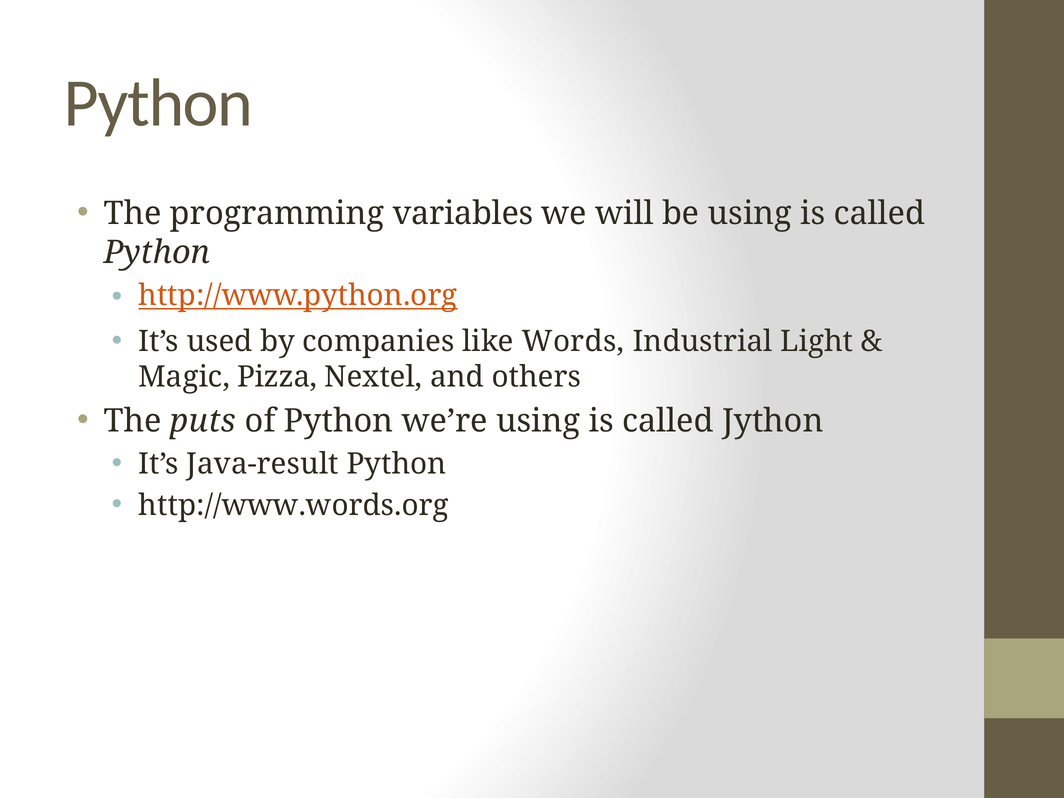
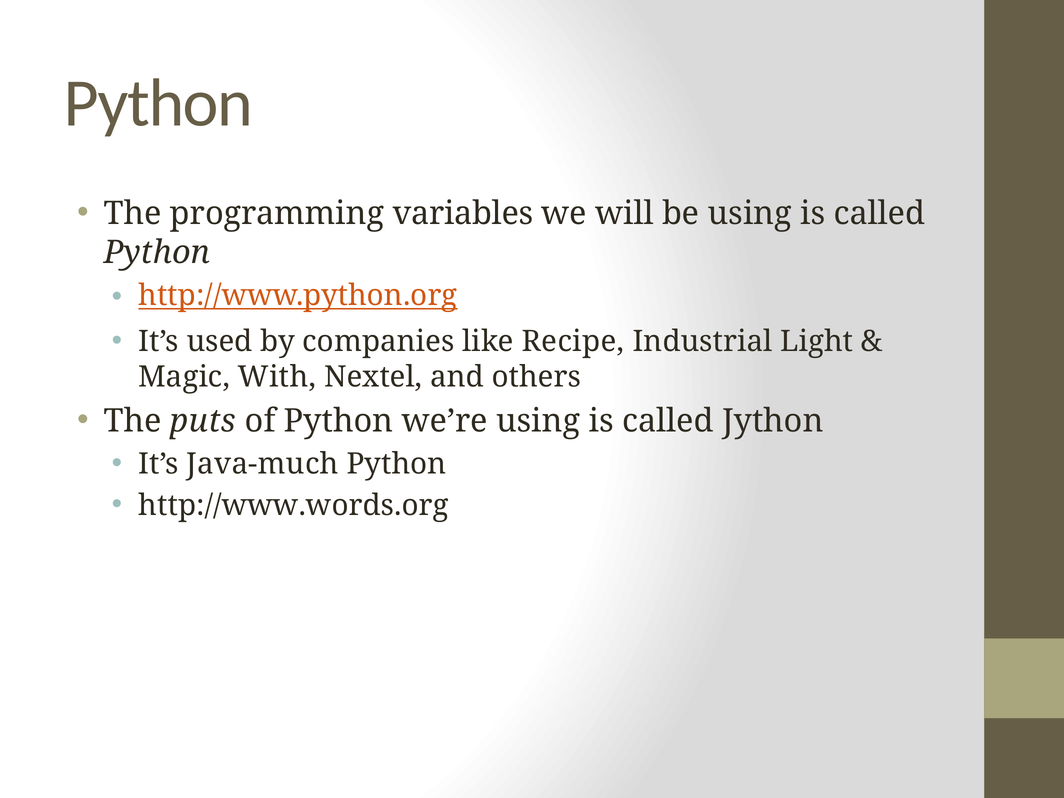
Words: Words -> Recipe
Pizza: Pizza -> With
Java-result: Java-result -> Java-much
